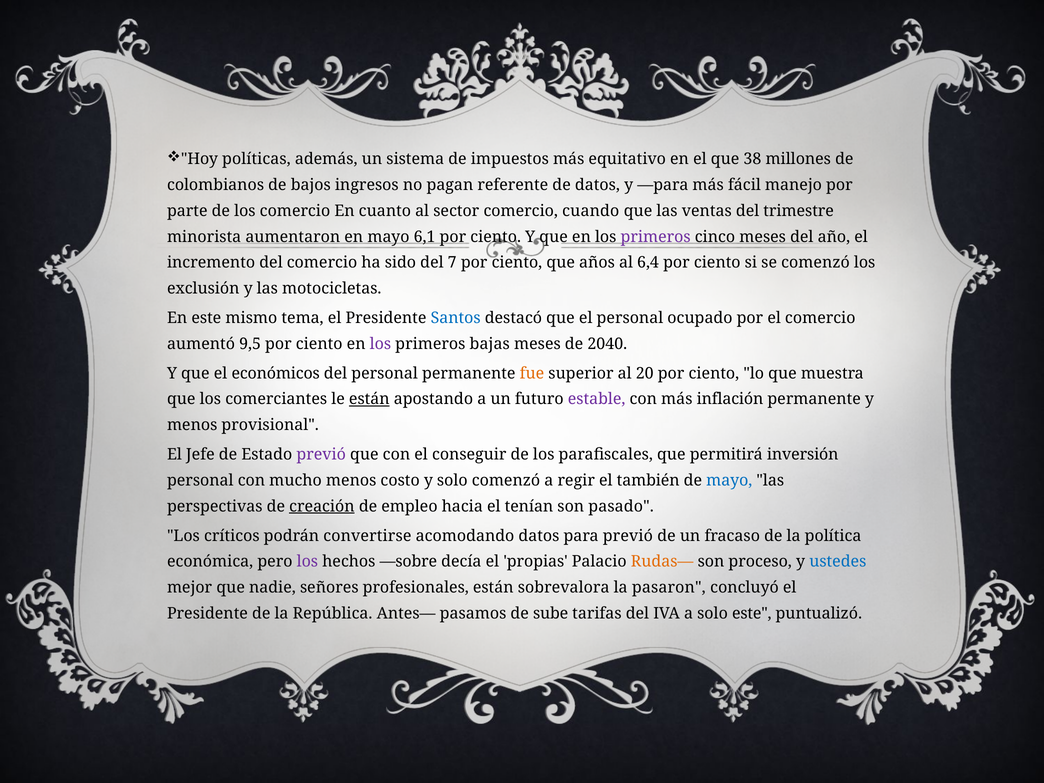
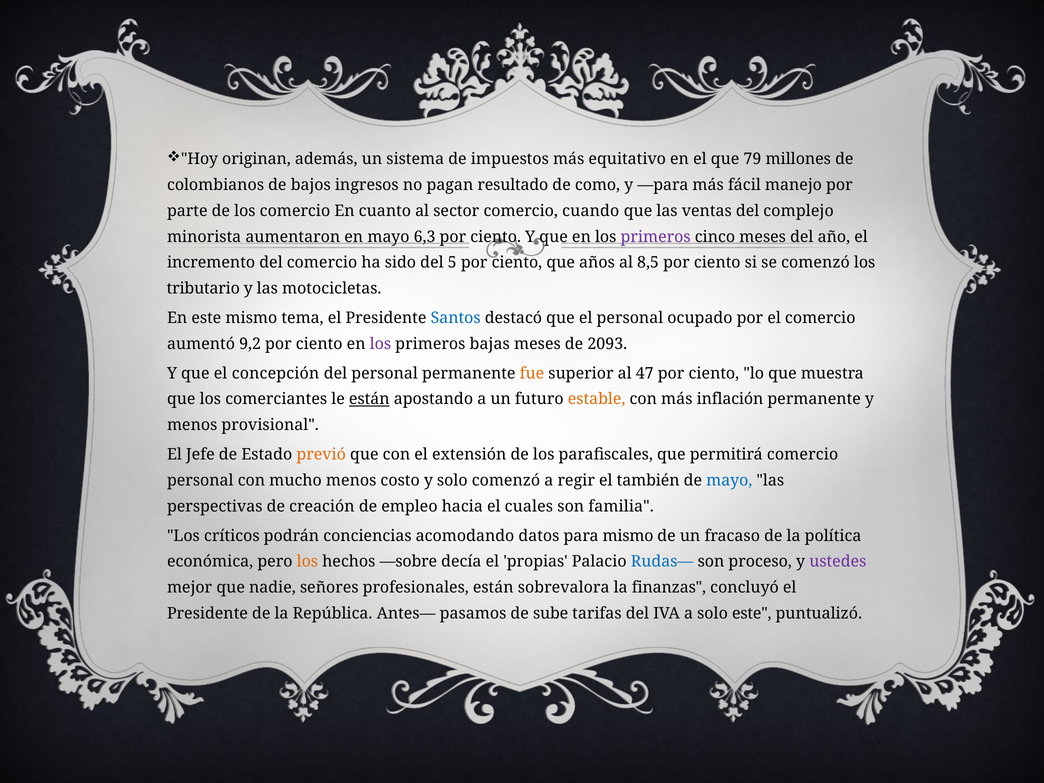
políticas: políticas -> originan
38: 38 -> 79
referente: referente -> resultado
de datos: datos -> como
trimestre: trimestre -> complejo
6,1: 6,1 -> 6,3
7: 7 -> 5
6,4: 6,4 -> 8,5
exclusión: exclusión -> tributario
9,5: 9,5 -> 9,2
2040: 2040 -> 2093
económicos: económicos -> concepción
20: 20 -> 47
estable colour: purple -> orange
previó at (321, 455) colour: purple -> orange
conseguir: conseguir -> extensión
permitirá inversión: inversión -> comercio
creación underline: present -> none
tenían: tenían -> cuales
pasado: pasado -> familia
convertirse: convertirse -> conciencias
para previó: previó -> mismo
los at (307, 562) colour: purple -> orange
Rudas— colour: orange -> blue
ustedes colour: blue -> purple
pasaron: pasaron -> finanzas
